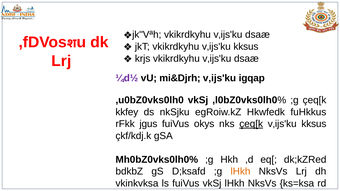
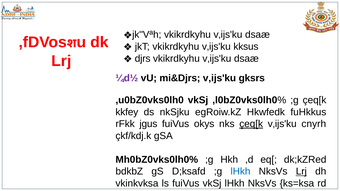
krjs: krjs -> djrs
mi&Djrh: mi&Djrh -> mi&Djrs
v‚ijs'ku igqap: igqap -> gksrs
kksus at (314, 124): kksus -> cnyrh
lHkh at (241, 172) colour: orange -> blue
Lrj at (301, 172) underline: none -> present
